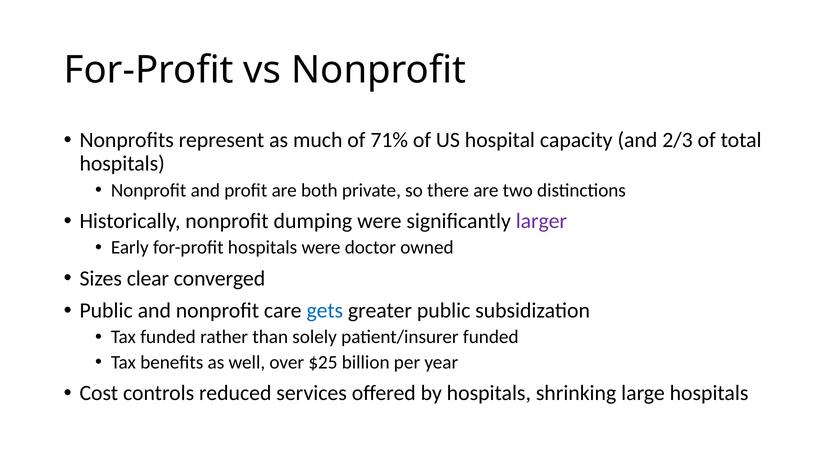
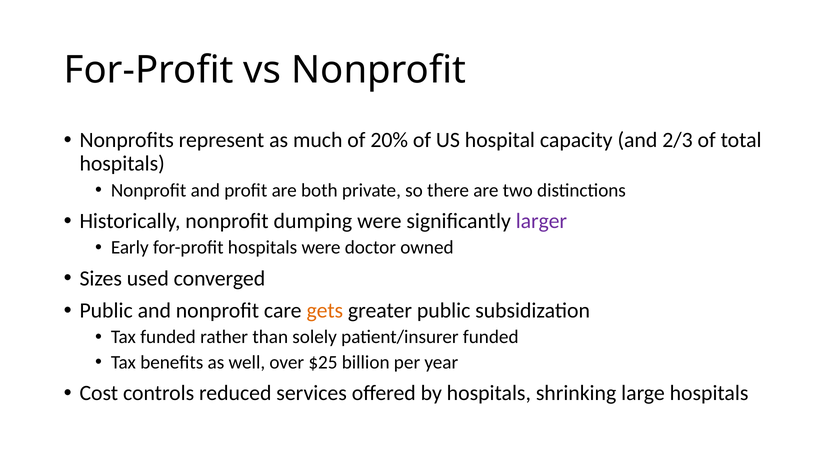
71%: 71% -> 20%
clear: clear -> used
gets colour: blue -> orange
